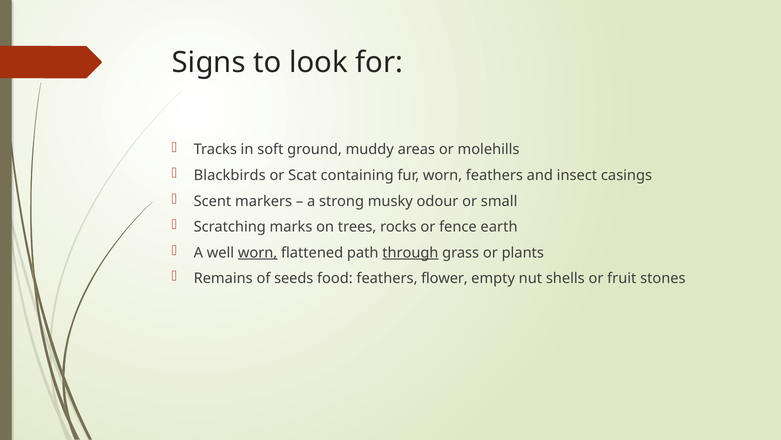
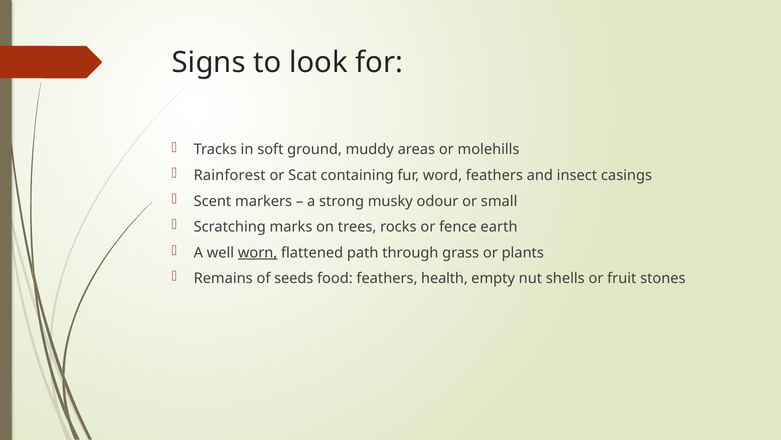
Blackbirds: Blackbirds -> Rainforest
fur worn: worn -> word
through underline: present -> none
flower: flower -> health
